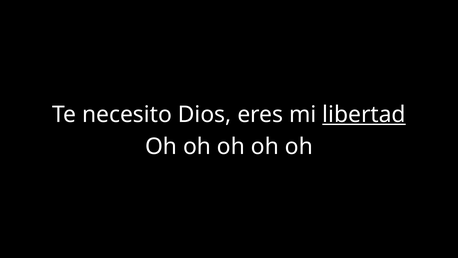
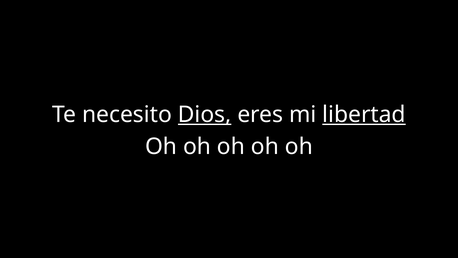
Dios underline: none -> present
